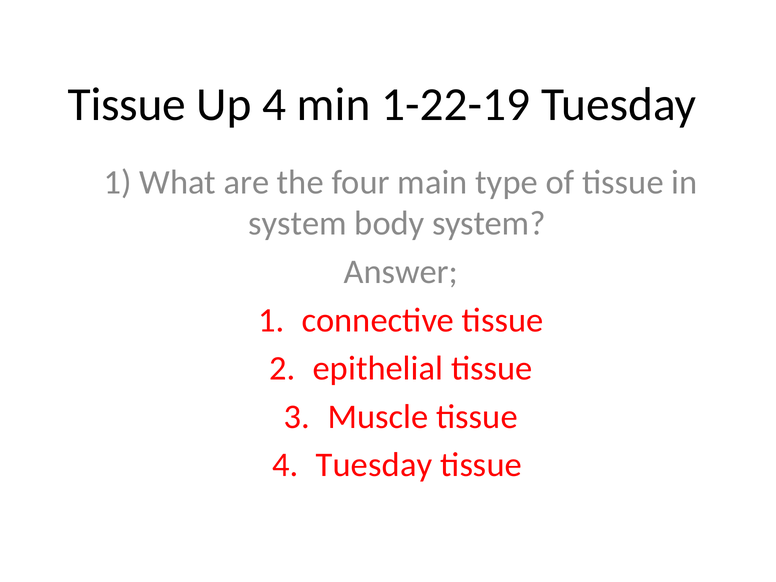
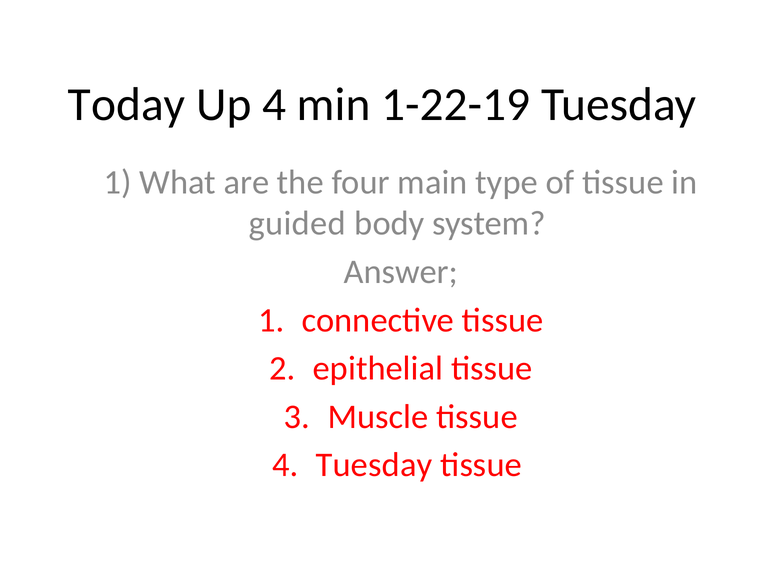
Tissue at (127, 104): Tissue -> Today
system at (297, 224): system -> guided
